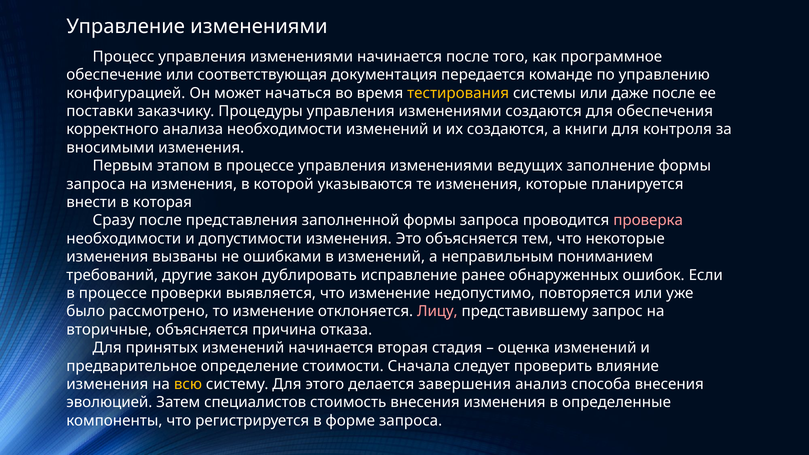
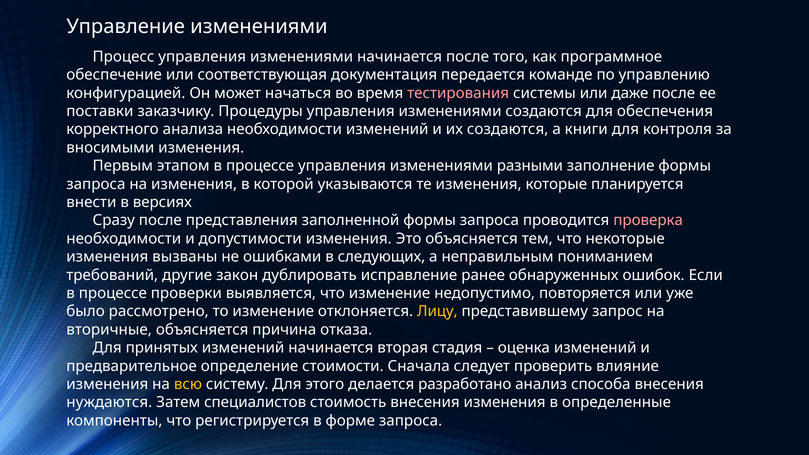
тестирования colour: yellow -> pink
ведущих: ведущих -> разными
которая: которая -> версиях
в изменений: изменений -> следующих
Лицу colour: pink -> yellow
завершения: завершения -> разработано
эволюцией: эволюцией -> нуждаются
